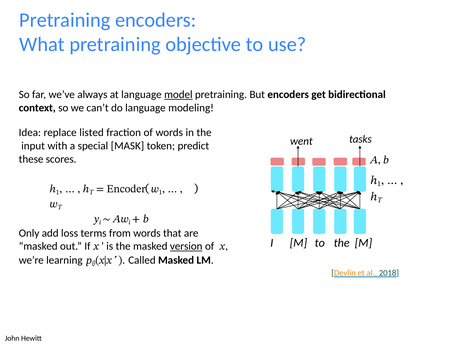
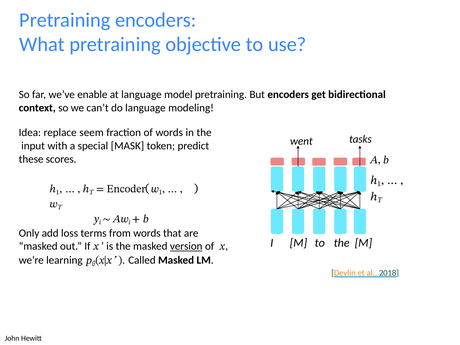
always: always -> enable
model underline: present -> none
listed: listed -> seem
